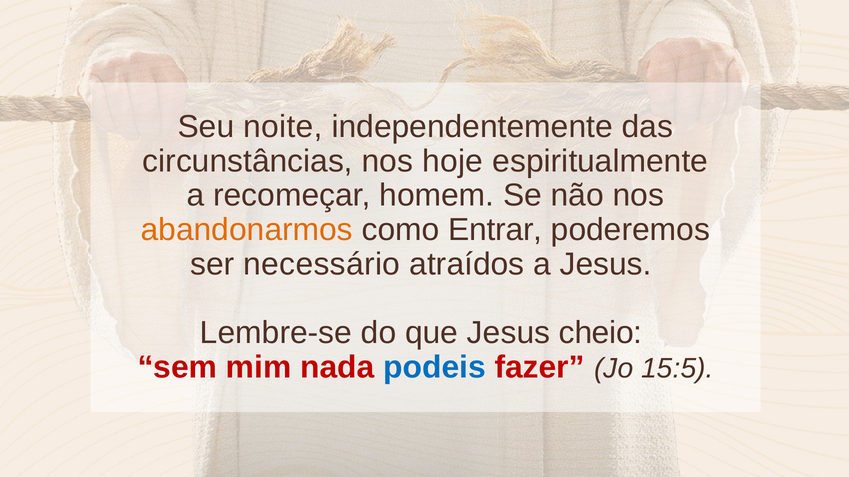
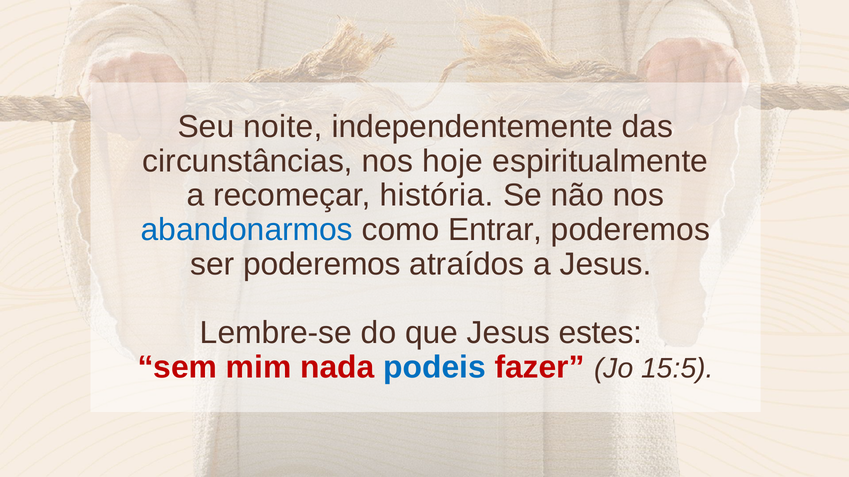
homem: homem -> história
abandonarmos colour: orange -> blue
ser necessário: necessário -> poderemos
cheio: cheio -> estes
